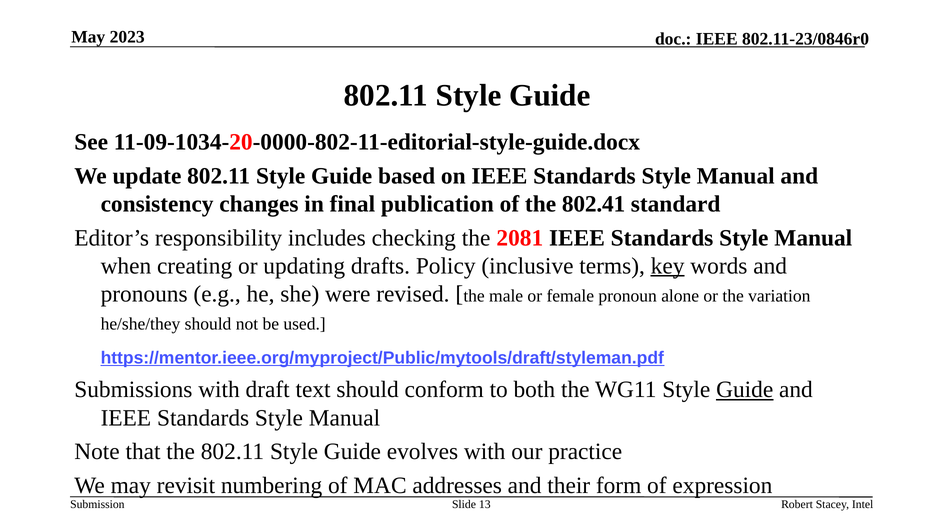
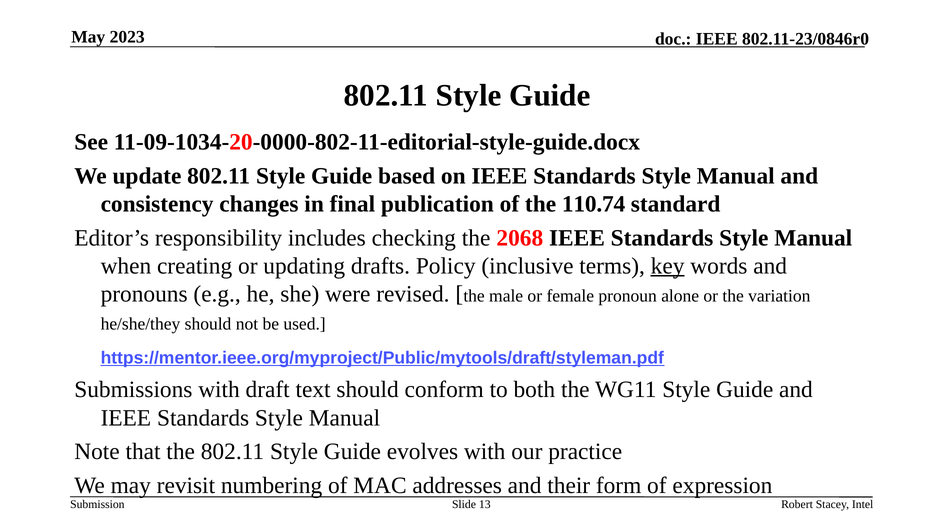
802.41: 802.41 -> 110.74
2081: 2081 -> 2068
Guide at (745, 390) underline: present -> none
